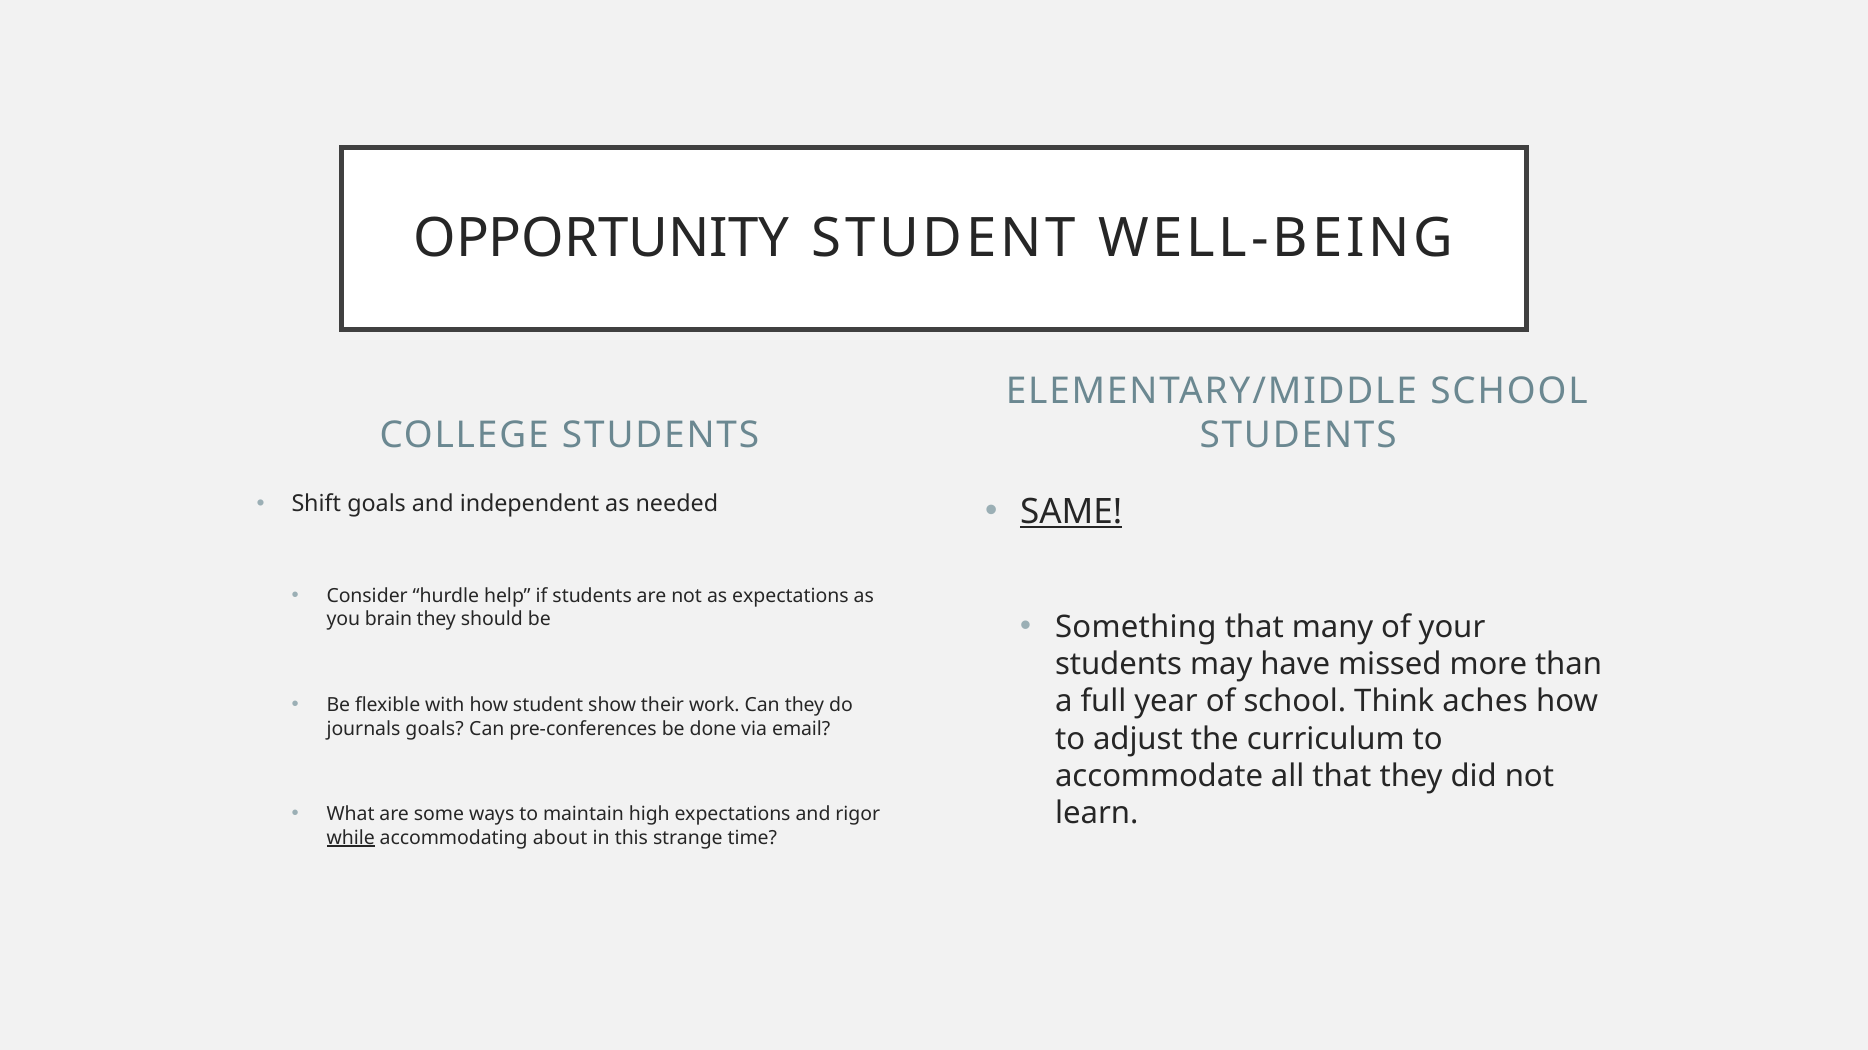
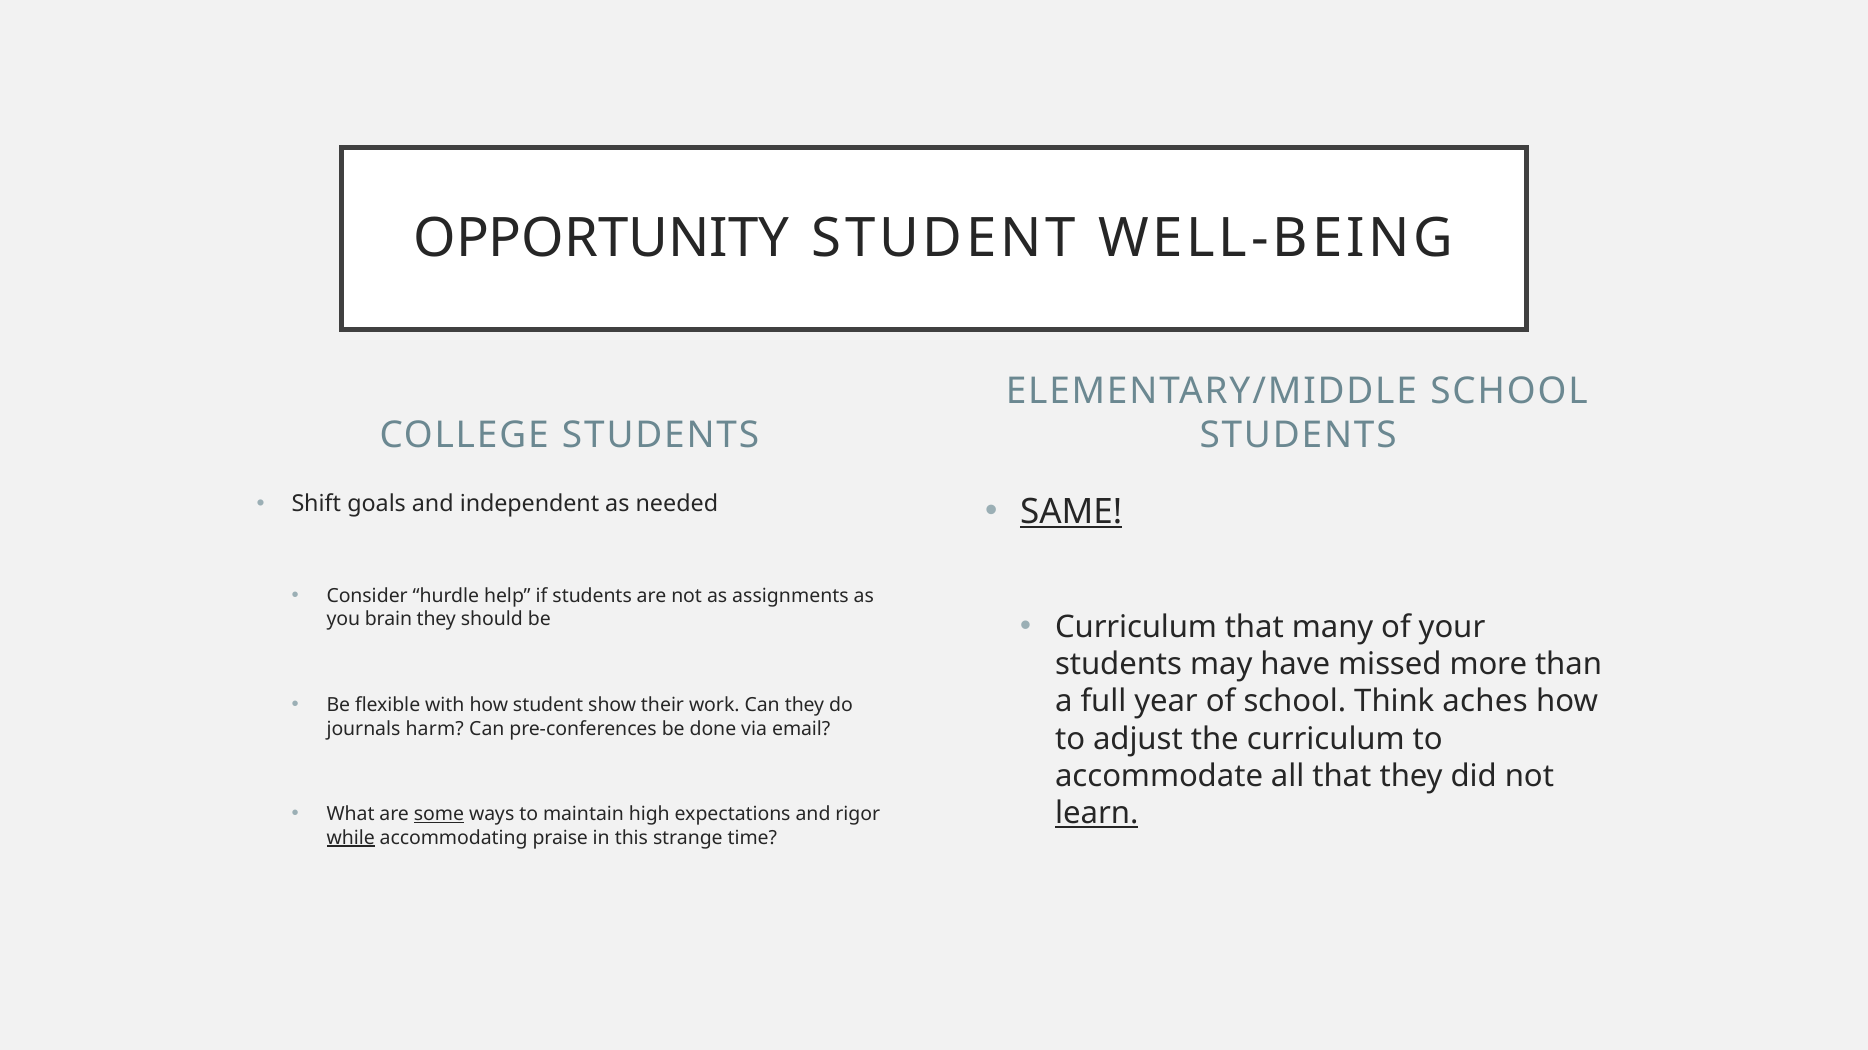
as expectations: expectations -> assignments
Something at (1136, 628): Something -> Curriculum
journals goals: goals -> harm
some underline: none -> present
learn underline: none -> present
about: about -> praise
